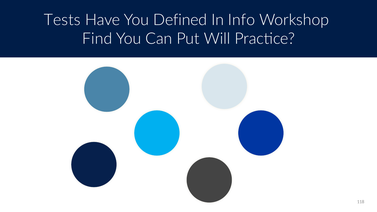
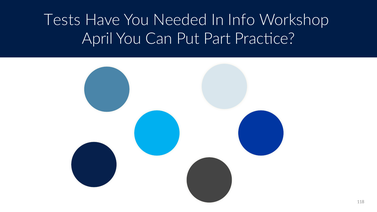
Defined: Defined -> Needed
Find: Find -> April
Will: Will -> Part
